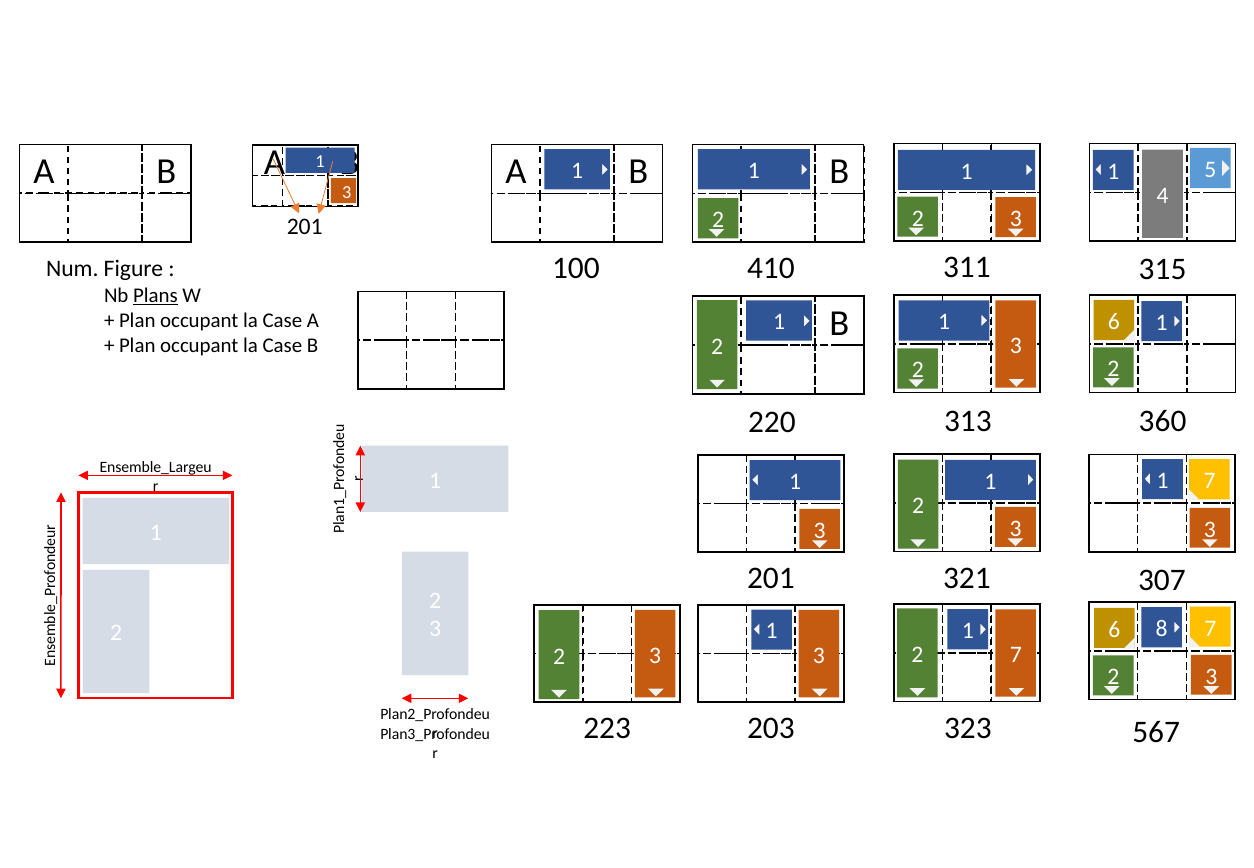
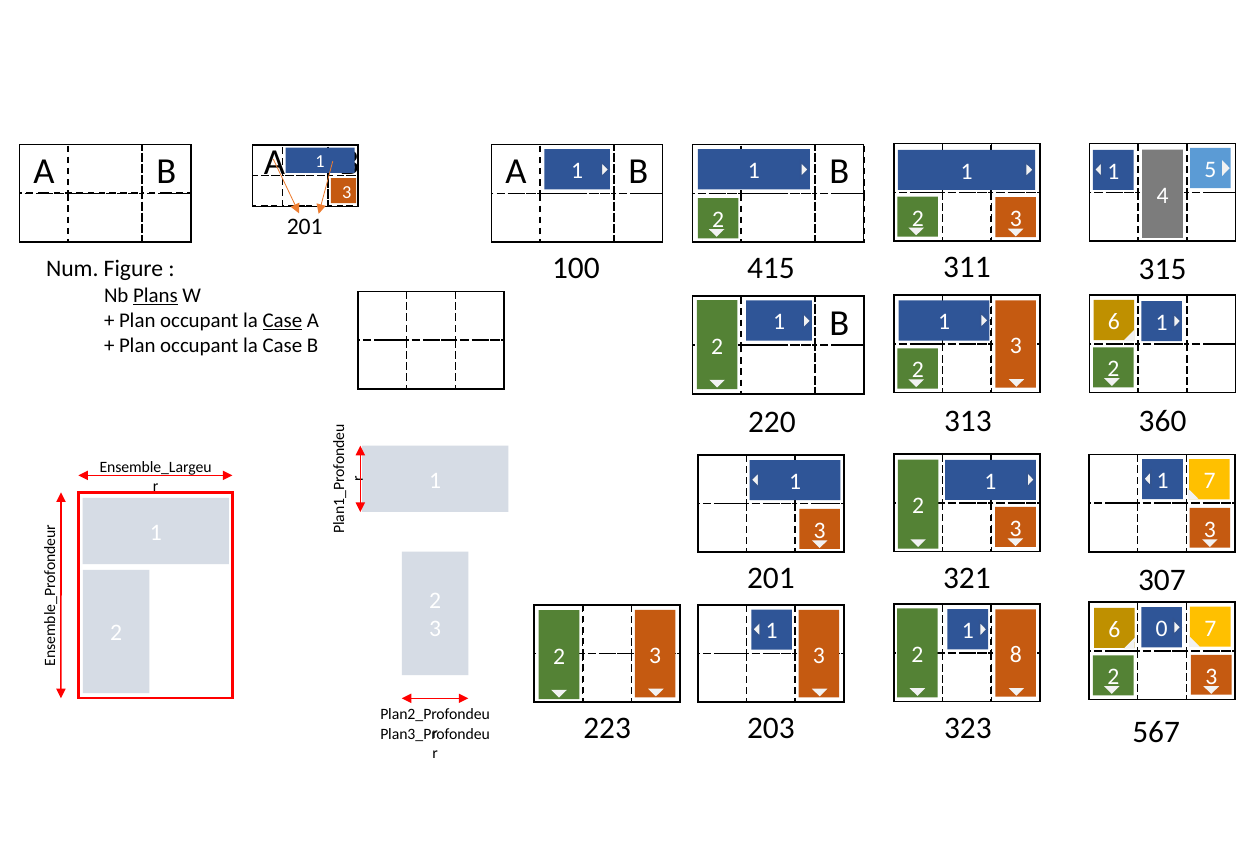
410: 410 -> 415
Case at (282, 321) underline: none -> present
8: 8 -> 0
3 7: 7 -> 8
